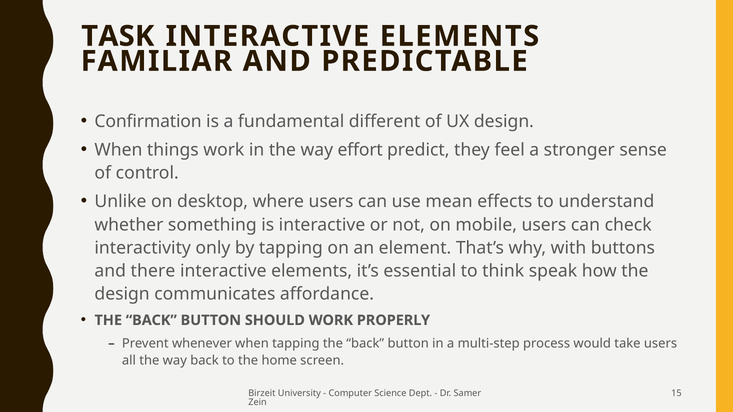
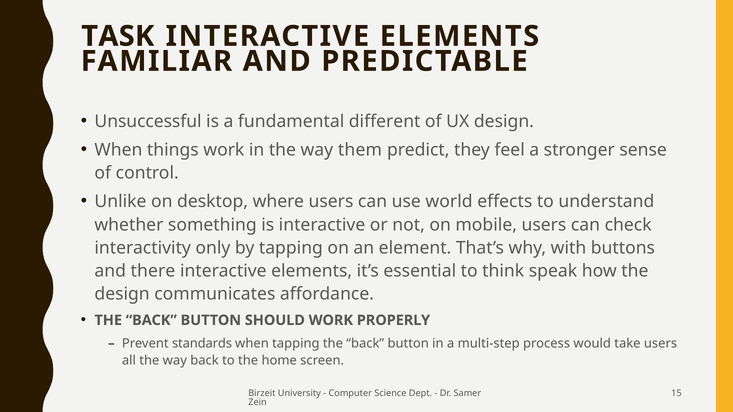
Confirmation: Confirmation -> Unsuccessful
effort: effort -> them
mean: mean -> world
whenever: whenever -> standards
